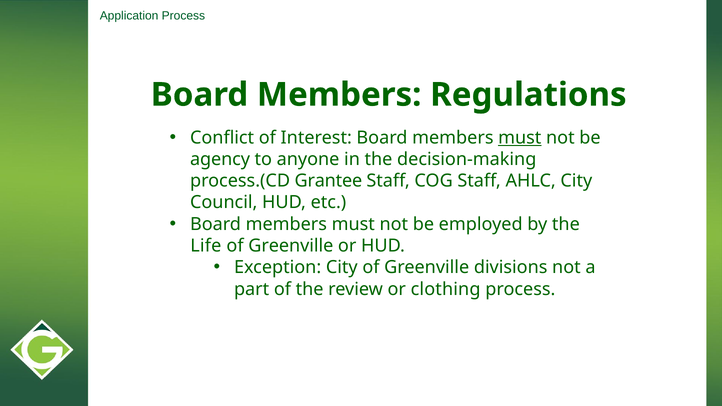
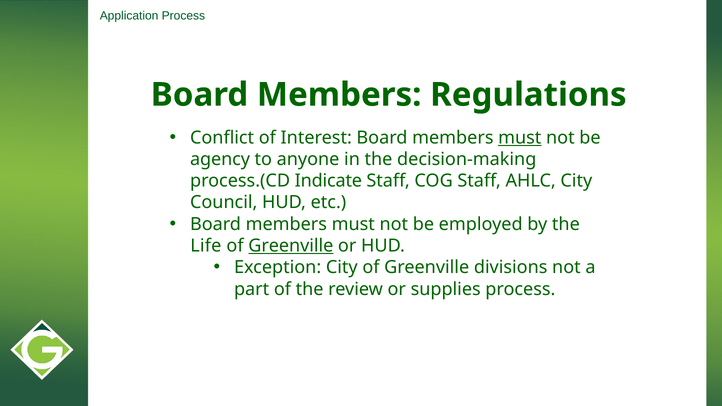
Grantee: Grantee -> Indicate
Greenville at (291, 246) underline: none -> present
clothing: clothing -> supplies
